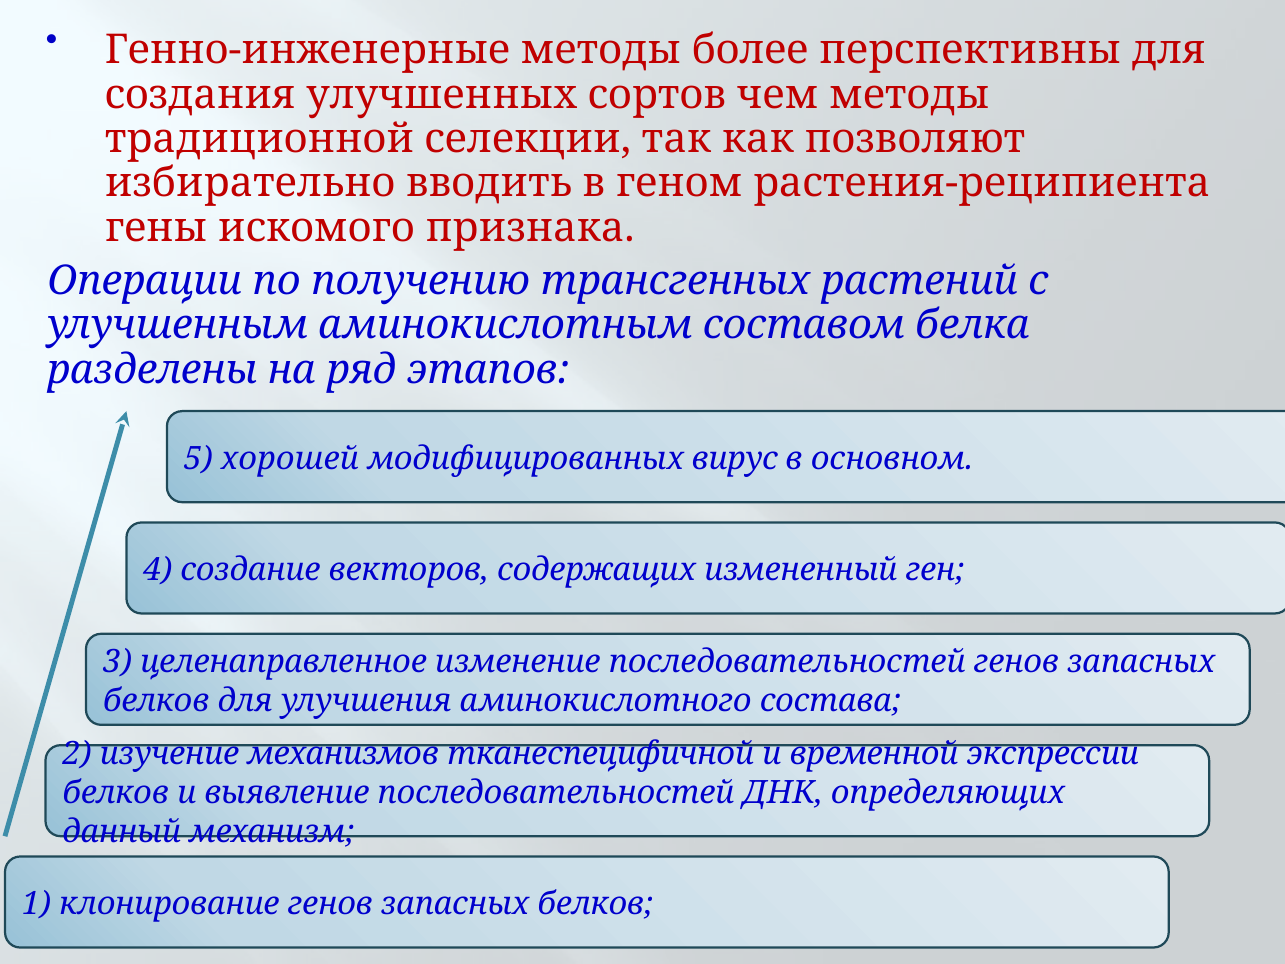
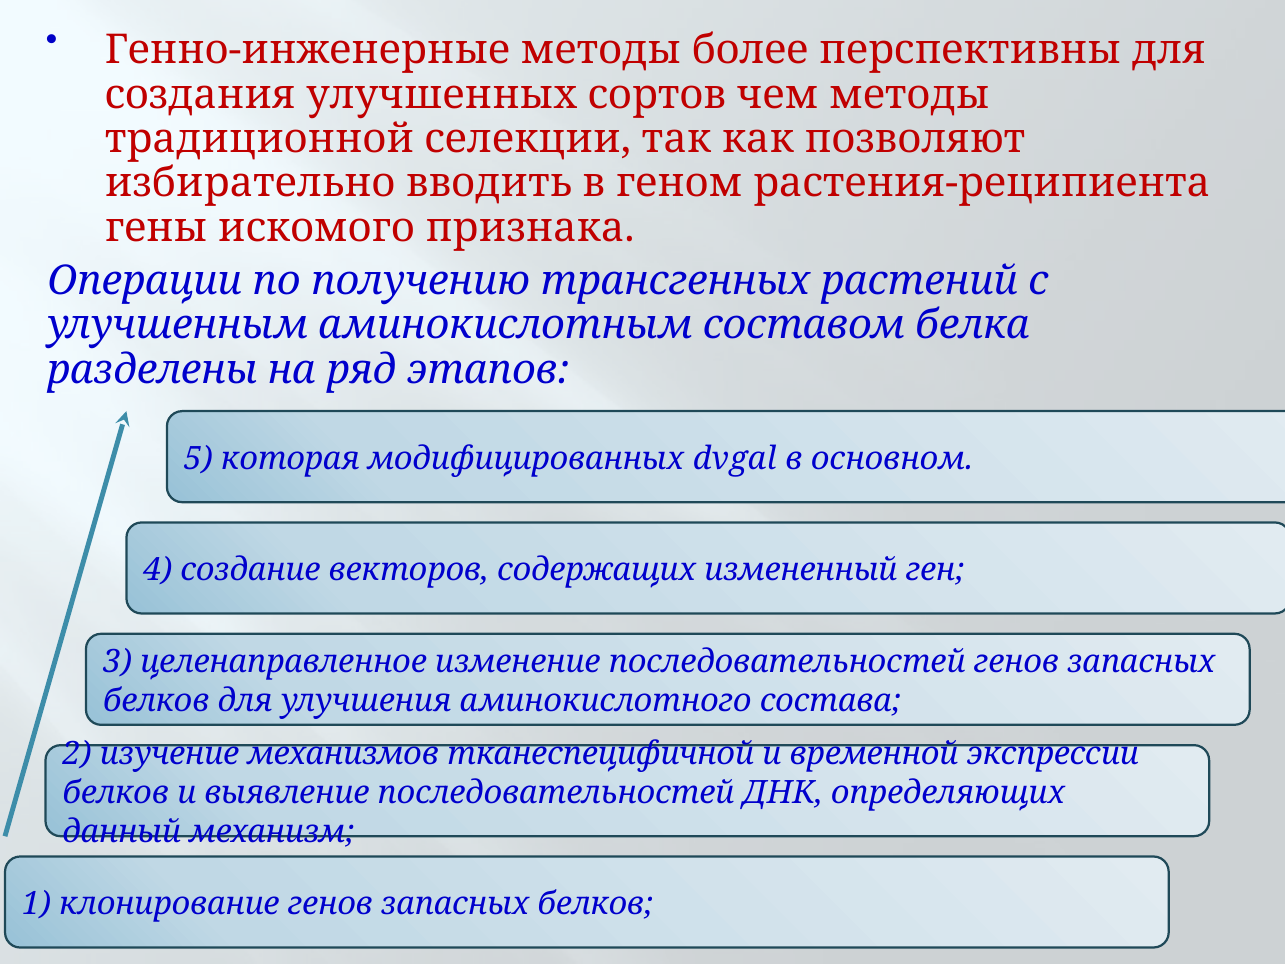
хорошей: хорошей -> которая
вирус: вирус -> dvgal
